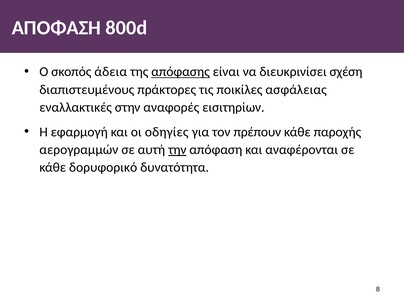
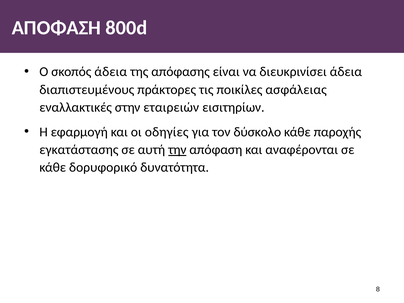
απόφασης underline: present -> none
διευκρινίσει σχέση: σχέση -> άδεια
αναφορές: αναφορές -> εταιρειών
πρέπουν: πρέπουν -> δύσκολο
αερογραμμών: αερογραμμών -> εγκατάστασης
